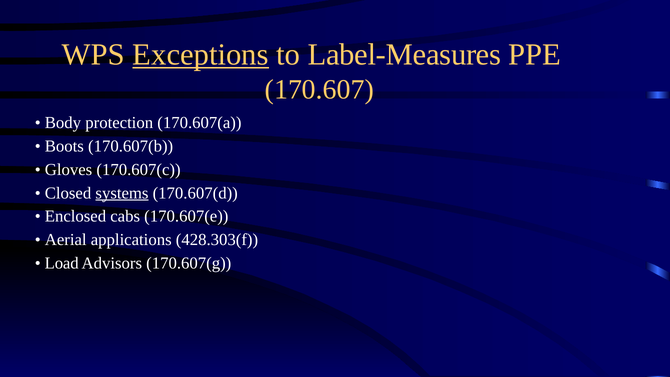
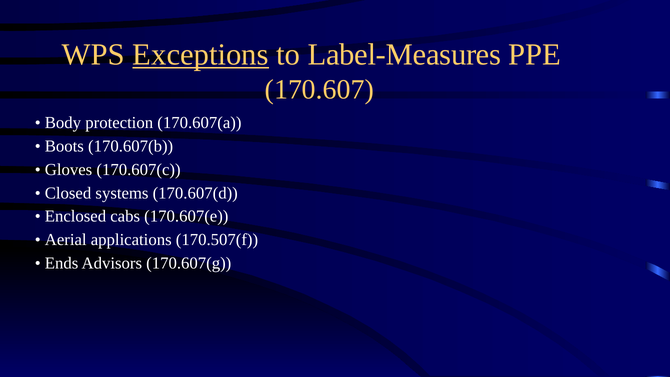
systems underline: present -> none
428.303(f: 428.303(f -> 170.507(f
Load: Load -> Ends
